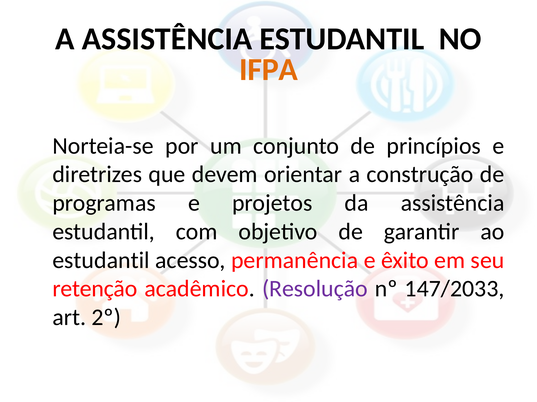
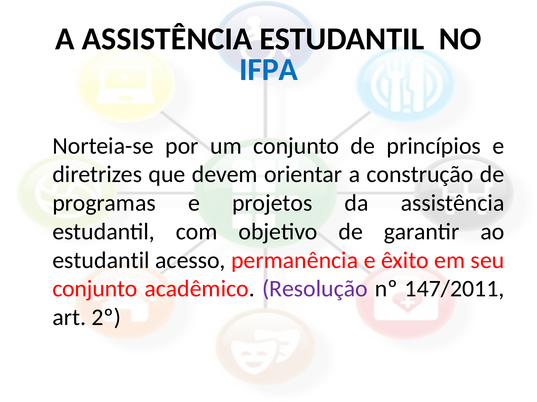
IFPA colour: orange -> blue
retenção at (95, 289): retenção -> conjunto
147/2033: 147/2033 -> 147/2011
